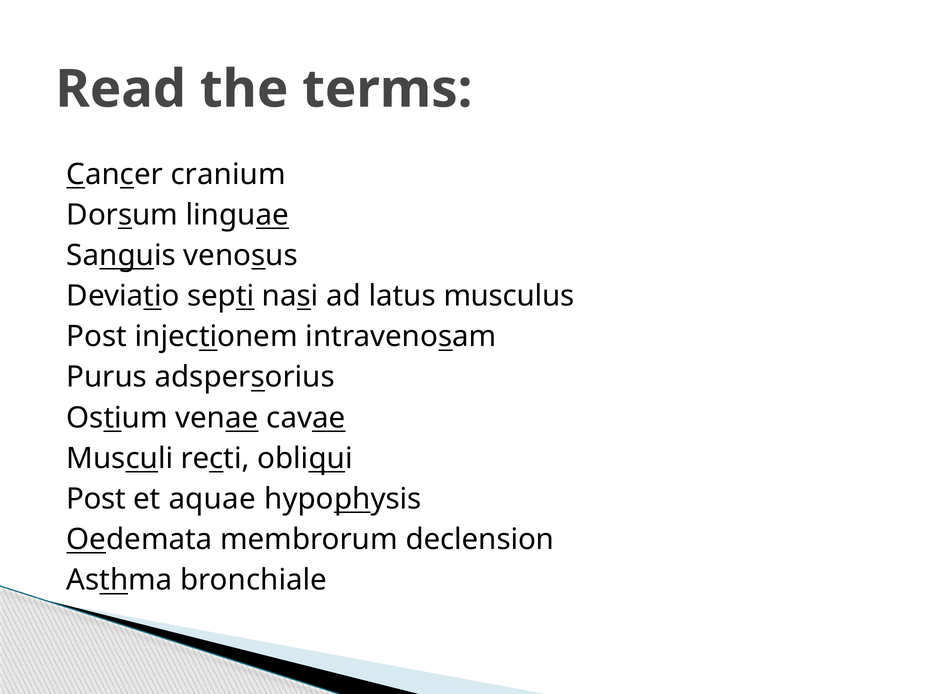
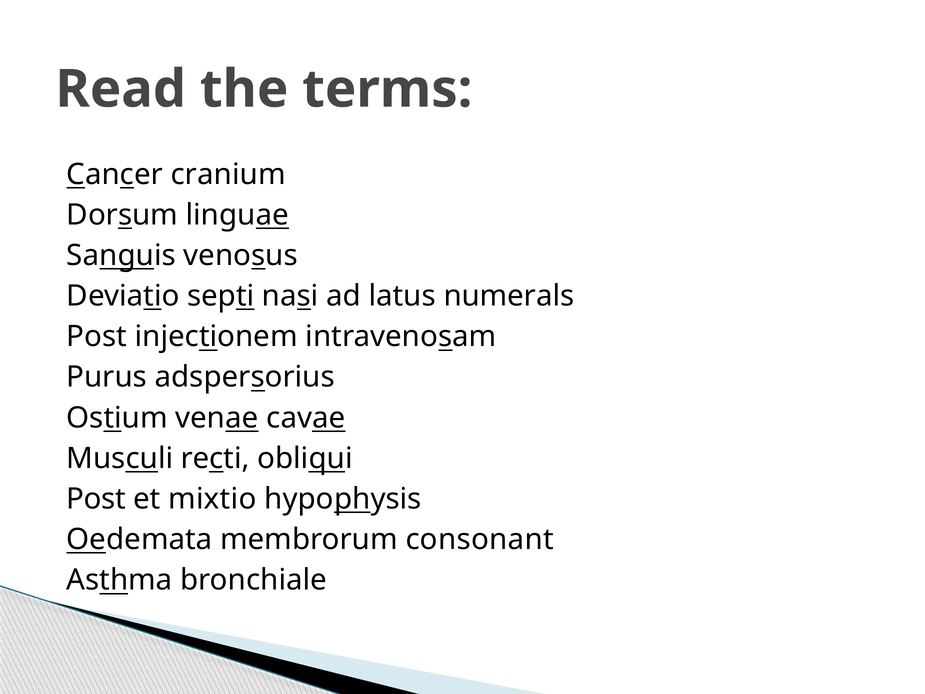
musculus: musculus -> numerals
aquae: aquae -> mixtio
declension: declension -> consonant
